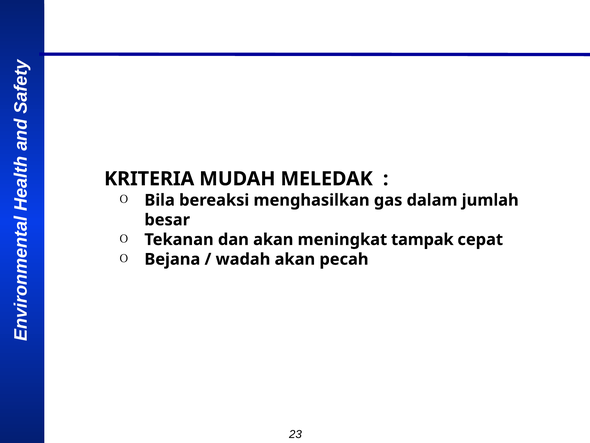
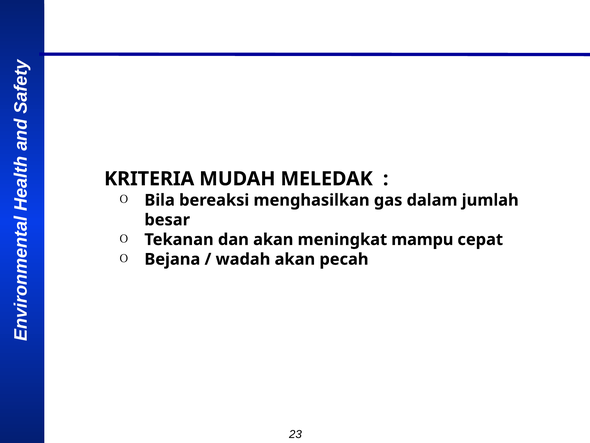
tampak: tampak -> mampu
